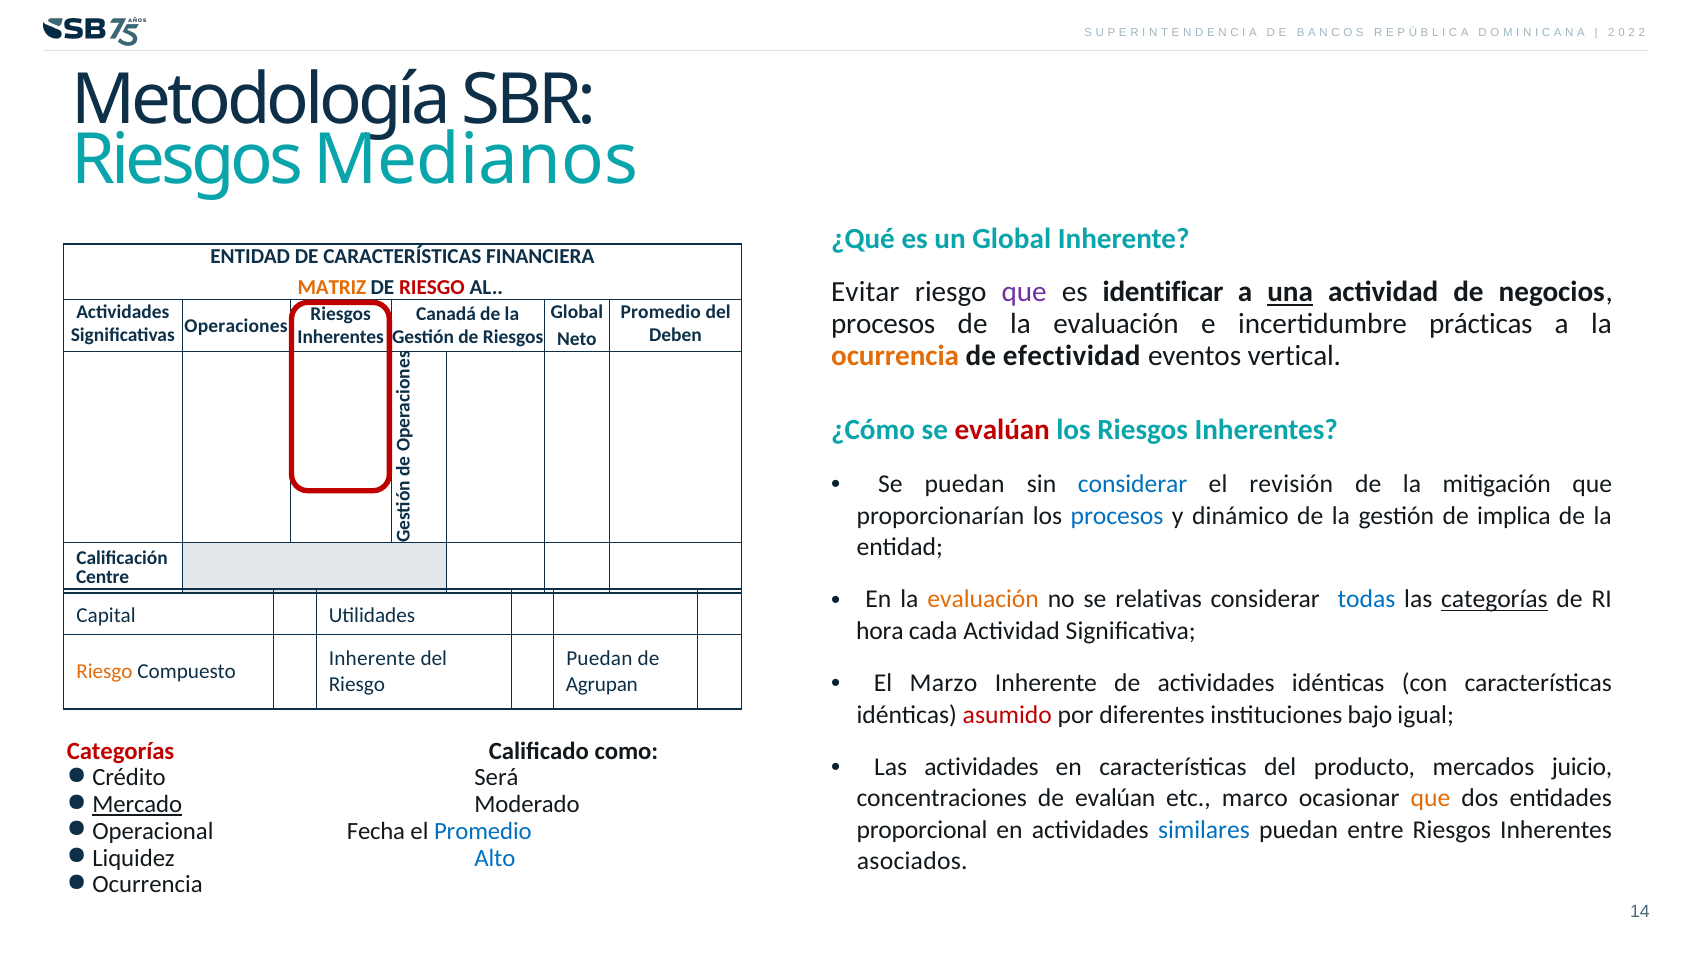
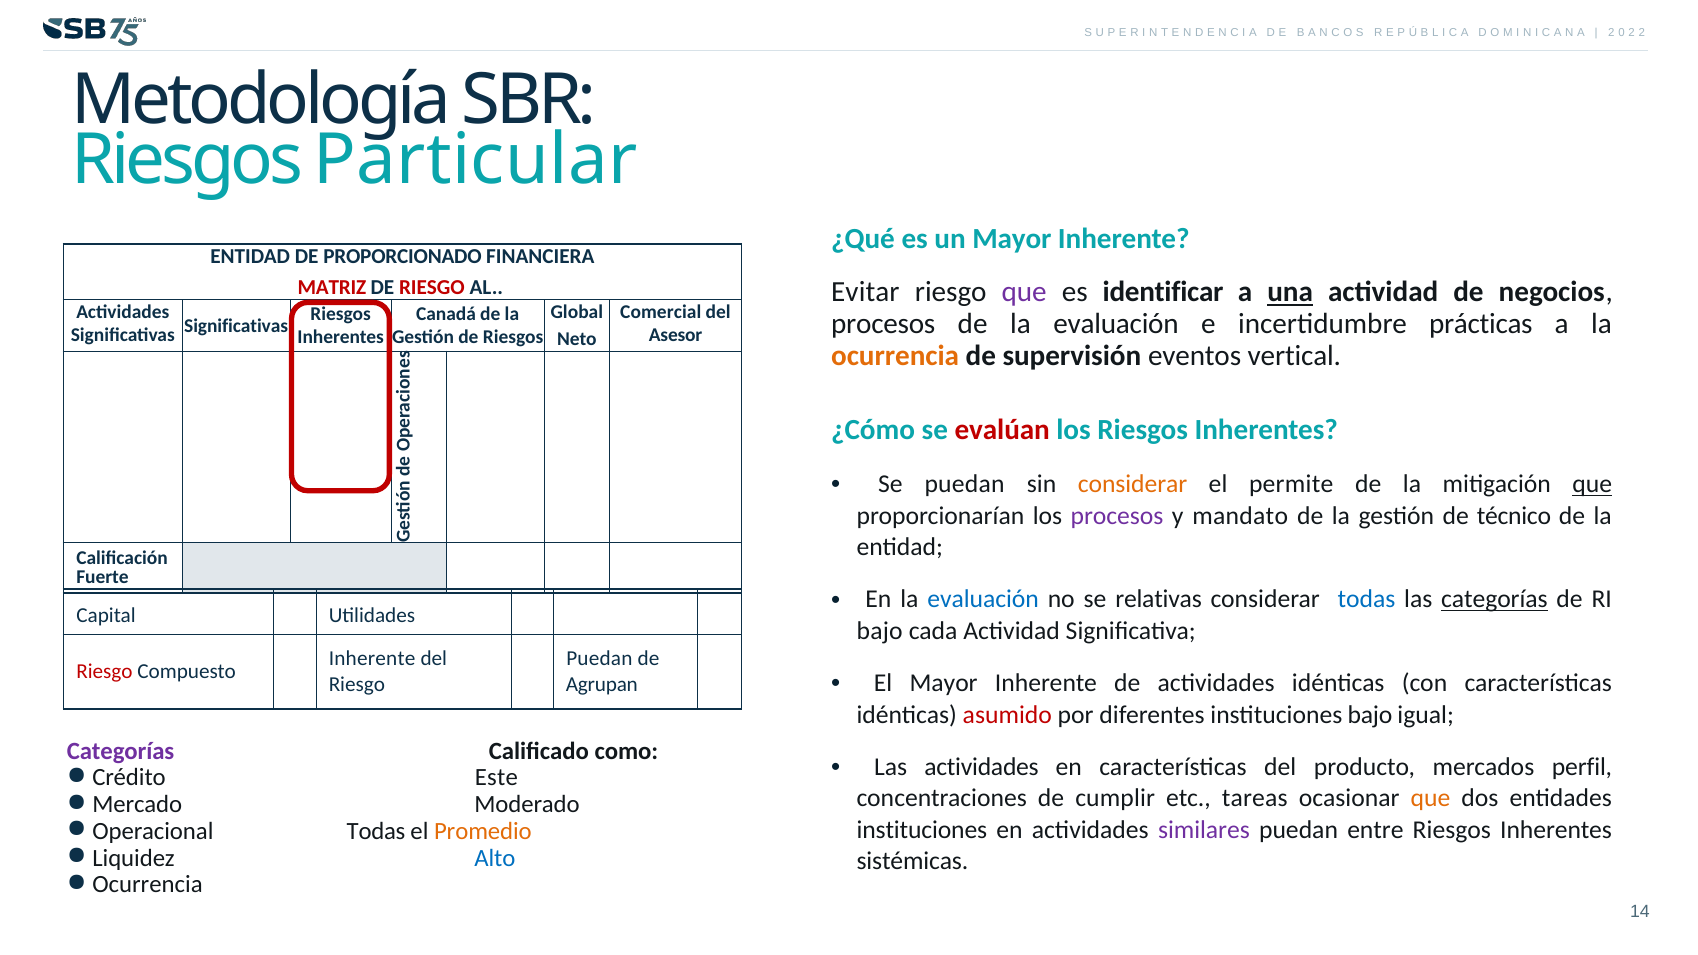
Medianos: Medianos -> Particular
un Global: Global -> Mayor
DE CARACTERÍSTICAS: CARACTERÍSTICAS -> PROPORCIONADO
MATRIZ colour: orange -> red
Promedio at (661, 312): Promedio -> Comercial
Operaciones at (236, 326): Operaciones -> Significativas
Deben: Deben -> Asesor
efectividad: efectividad -> supervisión
considerar at (1133, 484) colour: blue -> orange
revisión: revisión -> permite
que at (1592, 484) underline: none -> present
procesos at (1117, 516) colour: blue -> purple
dinámico: dinámico -> mandato
implica: implica -> técnico
Centre: Centre -> Fuerte
evaluación at (983, 600) colour: orange -> blue
hora at (880, 631): hora -> bajo
Riesgo at (104, 672) colour: orange -> red
El Marzo: Marzo -> Mayor
Categorías at (121, 751) colour: red -> purple
juicio: juicio -> perfil
Será: Será -> Este
de evalúan: evalúan -> cumplir
marco: marco -> tareas
Mercado underline: present -> none
Operacional Fecha: Fecha -> Todas
Promedio at (483, 831) colour: blue -> orange
proporcional at (922, 830): proporcional -> instituciones
similares colour: blue -> purple
asociados: asociados -> sistémicas
